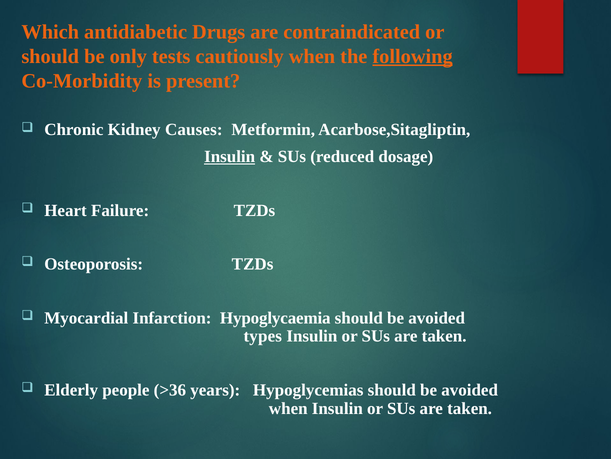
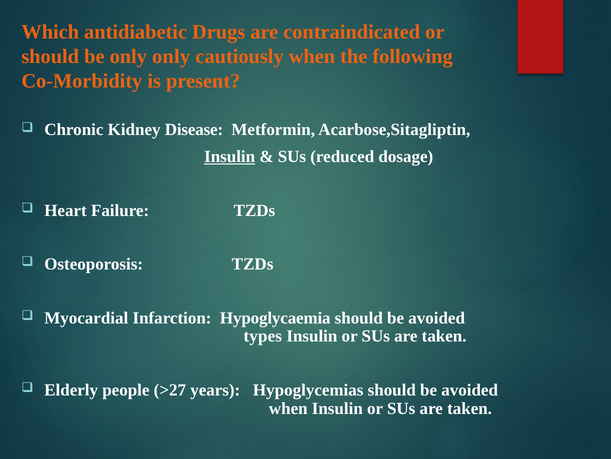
only tests: tests -> only
following underline: present -> none
Causes: Causes -> Disease
>36: >36 -> >27
